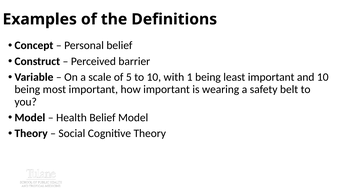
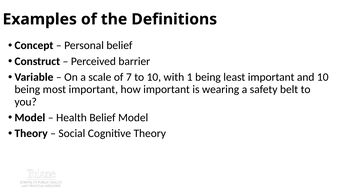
5: 5 -> 7
